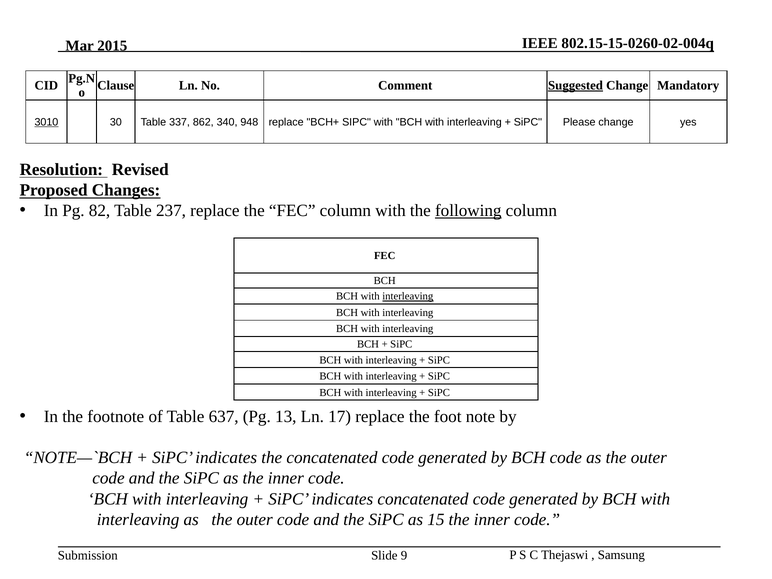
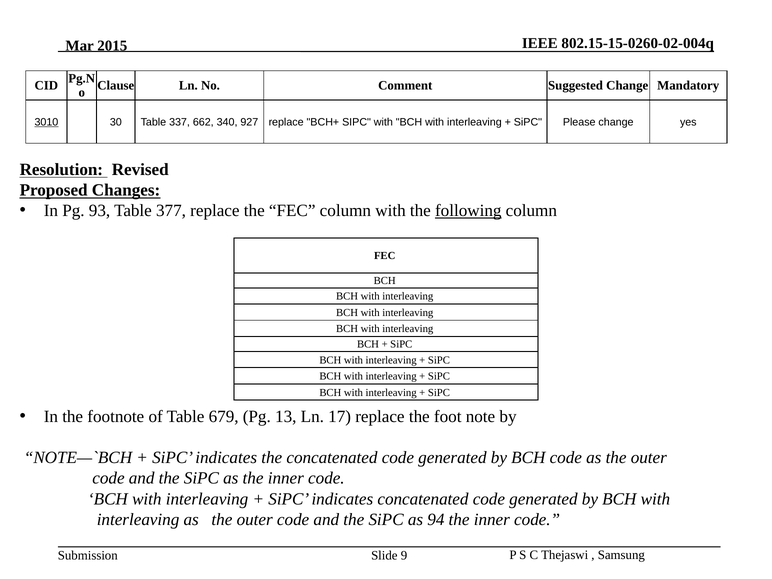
Suggested underline: present -> none
862: 862 -> 662
948: 948 -> 927
82: 82 -> 93
237: 237 -> 377
interleaving at (408, 296) underline: present -> none
637: 637 -> 679
15: 15 -> 94
